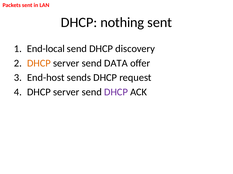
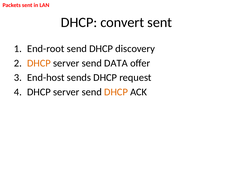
nothing: nothing -> convert
End-local: End-local -> End-root
DHCP at (116, 92) colour: purple -> orange
